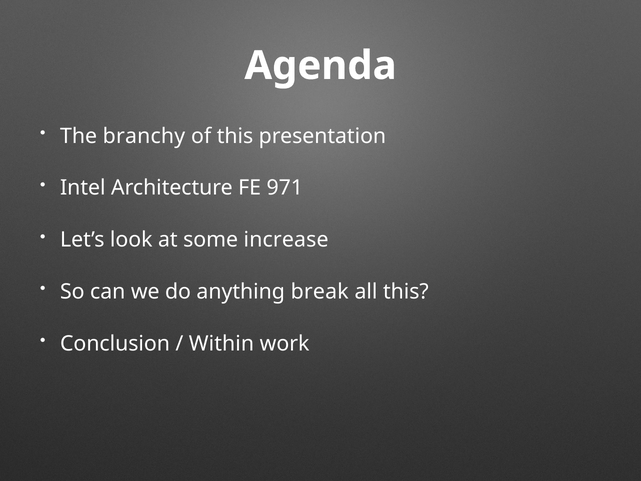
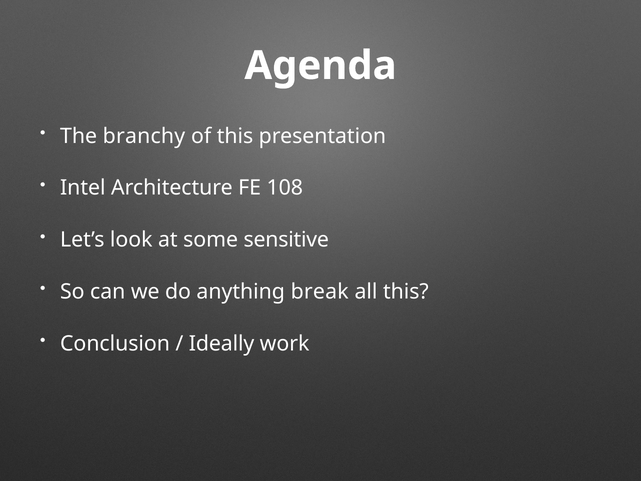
971: 971 -> 108
increase: increase -> sensitive
Within: Within -> Ideally
